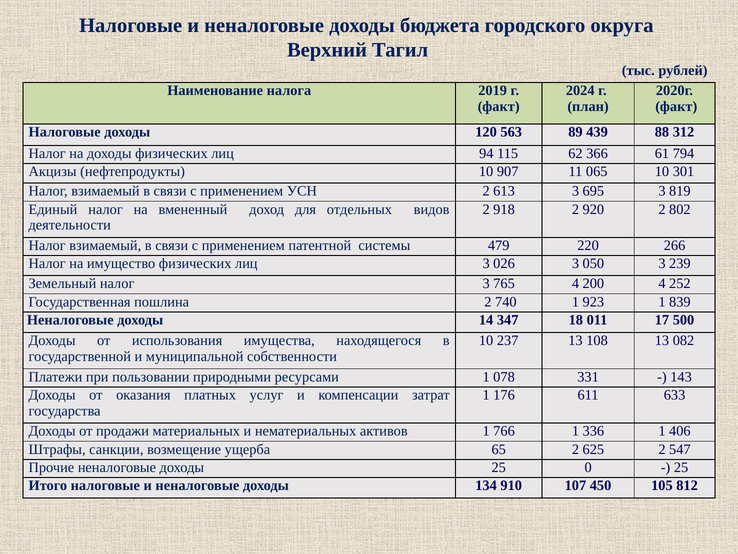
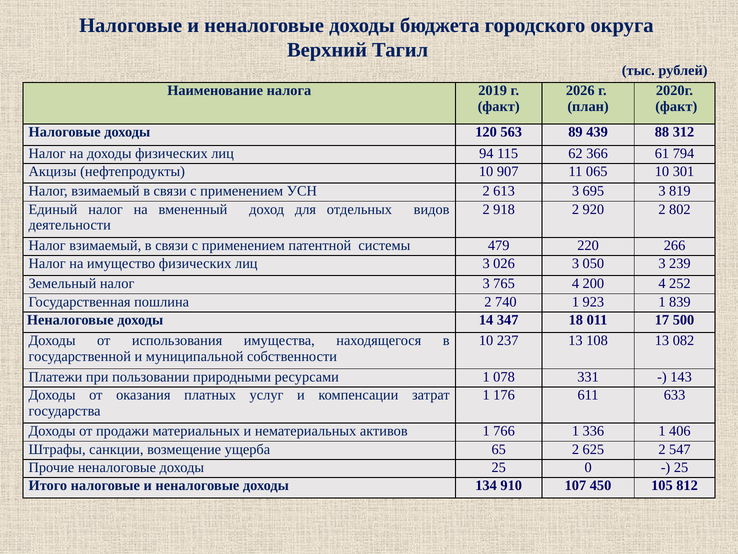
2024: 2024 -> 2026
